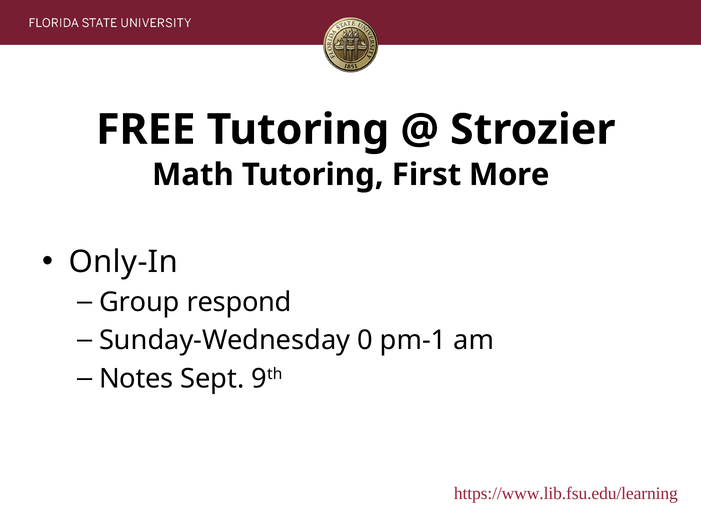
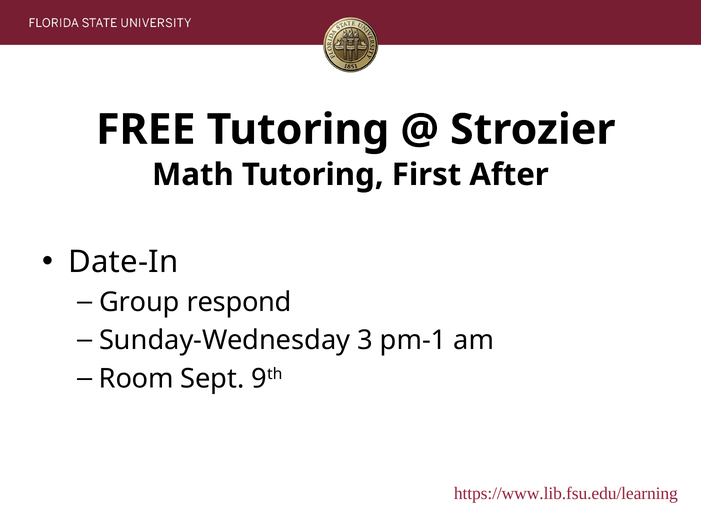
More: More -> After
Only-In: Only-In -> Date-In
0: 0 -> 3
Notes: Notes -> Room
